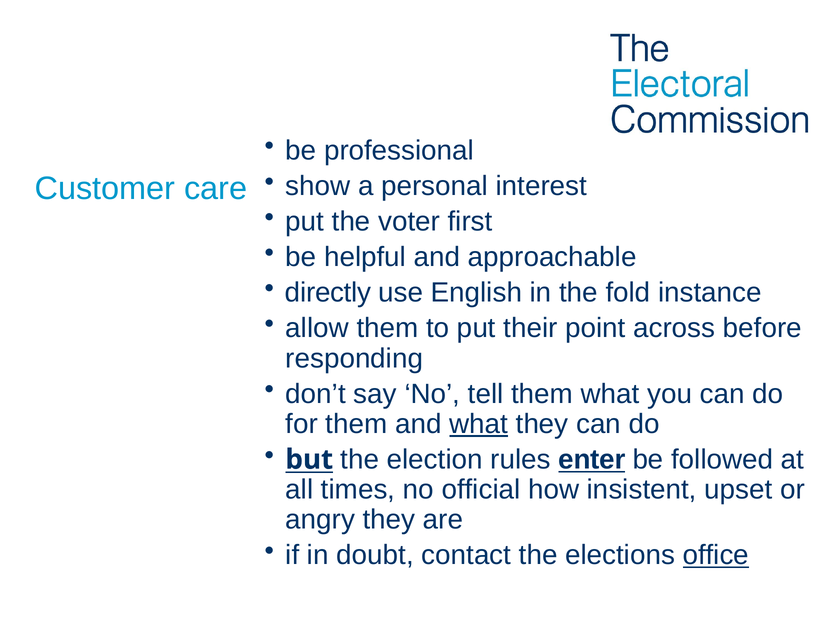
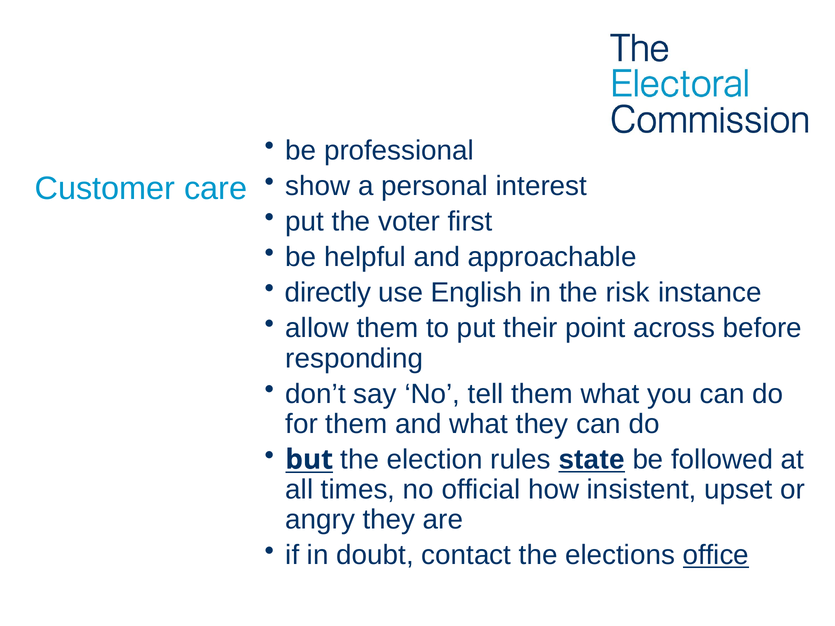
fold: fold -> risk
what at (479, 424) underline: present -> none
enter: enter -> state
